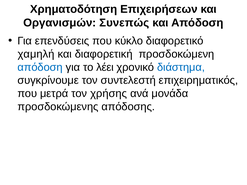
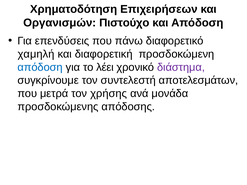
Συνεπώς: Συνεπώς -> Πιστούχο
κύκλο: κύκλο -> πάνω
διάστημα colour: blue -> purple
επιχειρηματικός: επιχειρηματικός -> αποτελεσμάτων
